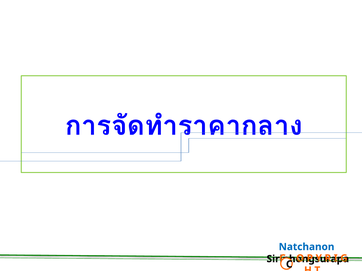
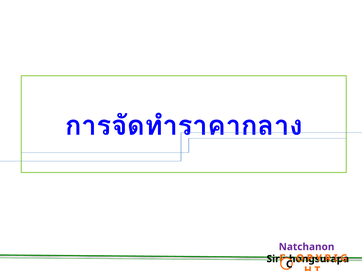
Natchanon colour: blue -> purple
